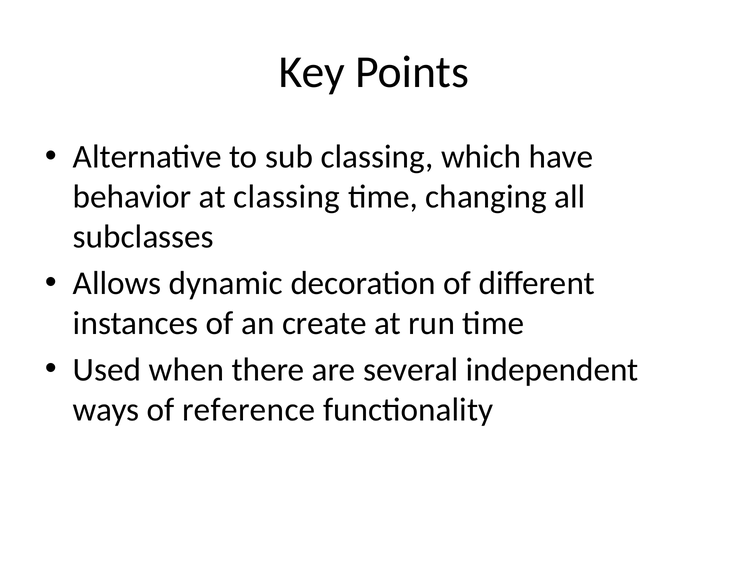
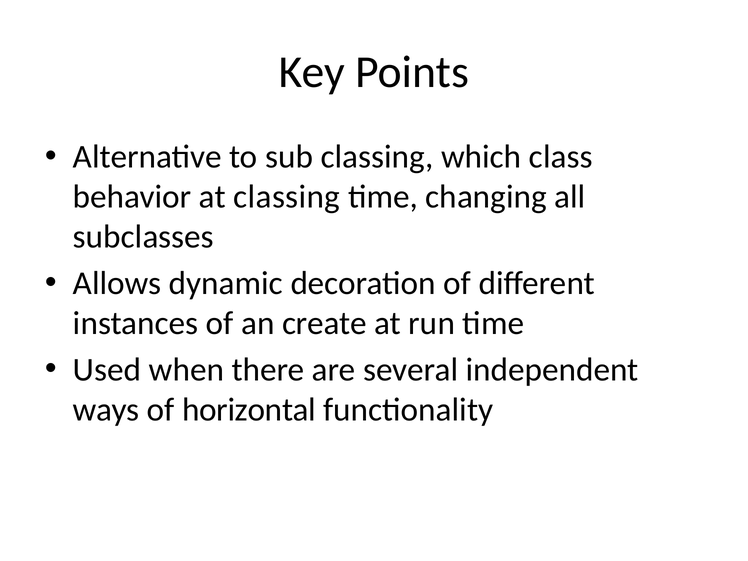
have: have -> class
reference: reference -> horizontal
